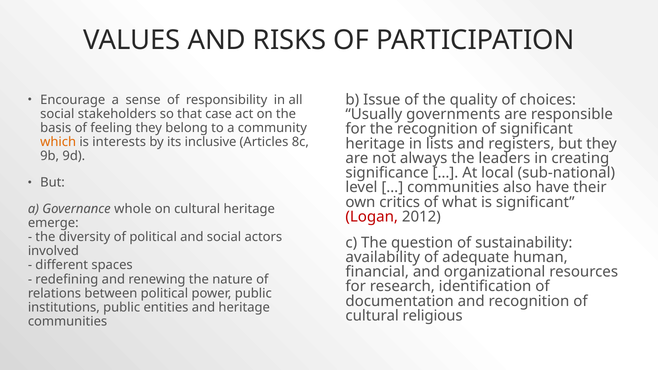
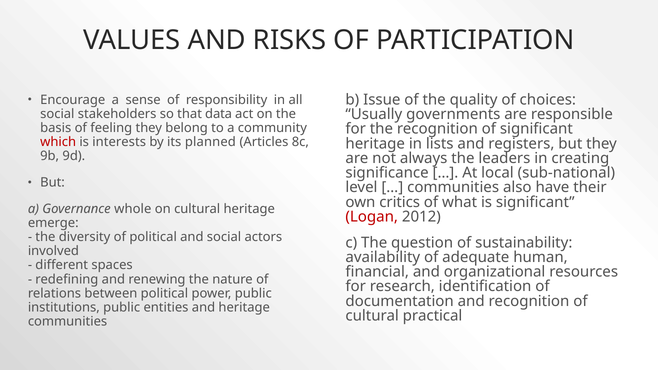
case: case -> data
which colour: orange -> red
inclusive: inclusive -> planned
religious: religious -> practical
